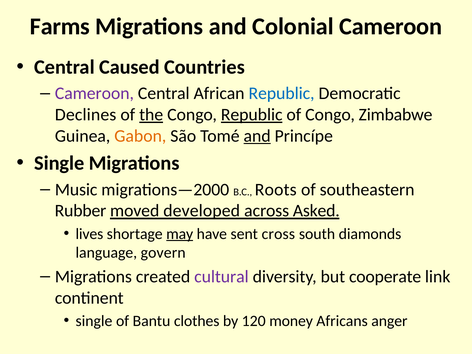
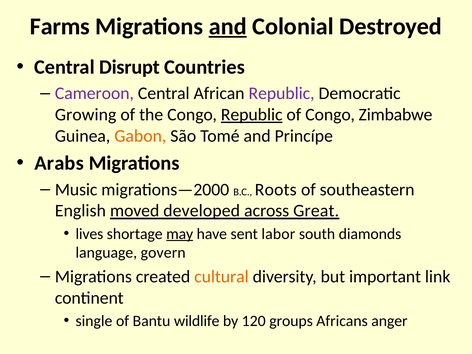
and at (228, 26) underline: none -> present
Colonial Cameroon: Cameroon -> Destroyed
Caused: Caused -> Disrupt
Republic at (282, 93) colour: blue -> purple
Declines: Declines -> Growing
the underline: present -> none
and at (257, 136) underline: present -> none
Single at (59, 163): Single -> Arabs
Rubber: Rubber -> English
Asked: Asked -> Great
cross: cross -> labor
cultural colour: purple -> orange
cooperate: cooperate -> important
clothes: clothes -> wildlife
money: money -> groups
